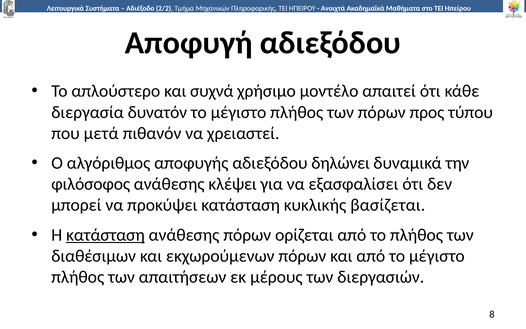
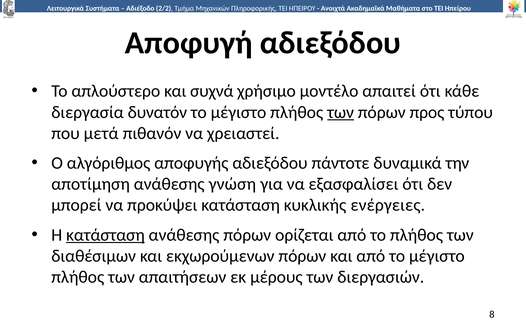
των at (341, 112) underline: none -> present
δηλώνει: δηλώνει -> πάντοτε
φιλόσοφος: φιλόσοφος -> αποτίμηση
κλέψει: κλέψει -> γνώση
βασίζεται: βασίζεται -> ενέργειες
